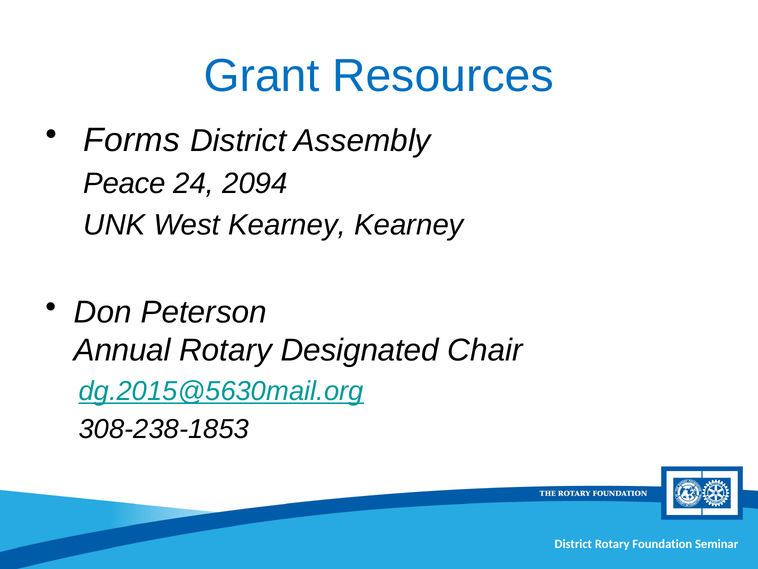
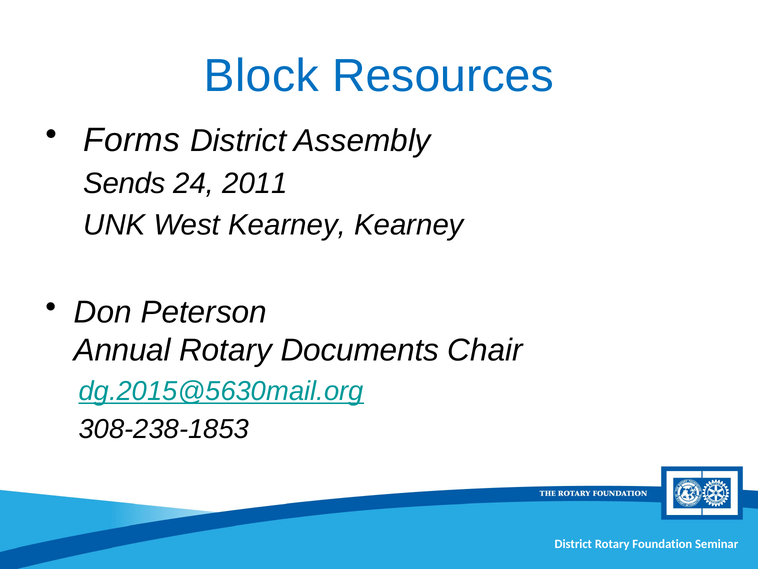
Grant: Grant -> Block
Peace: Peace -> Sends
2094: 2094 -> 2011
Designated: Designated -> Documents
